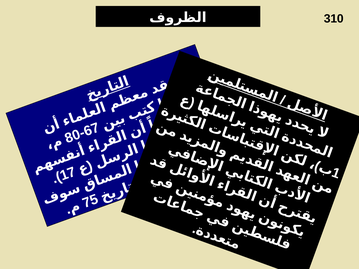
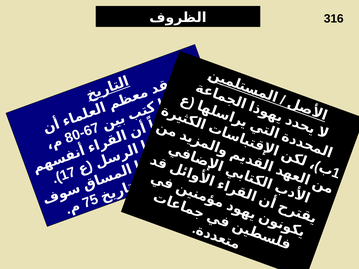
310: 310 -> 316
